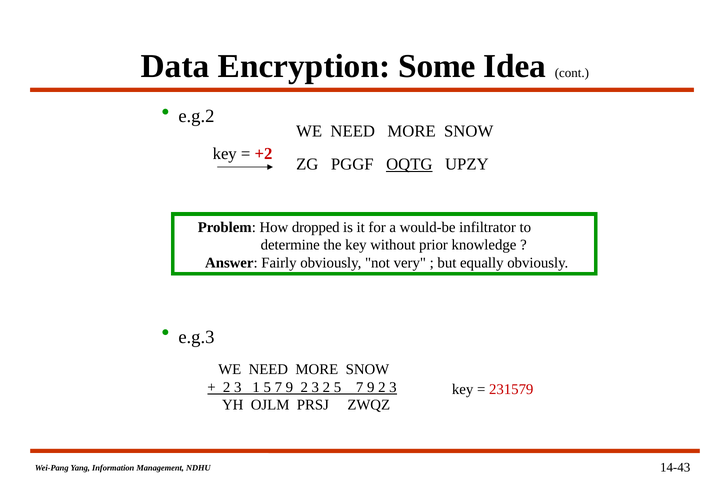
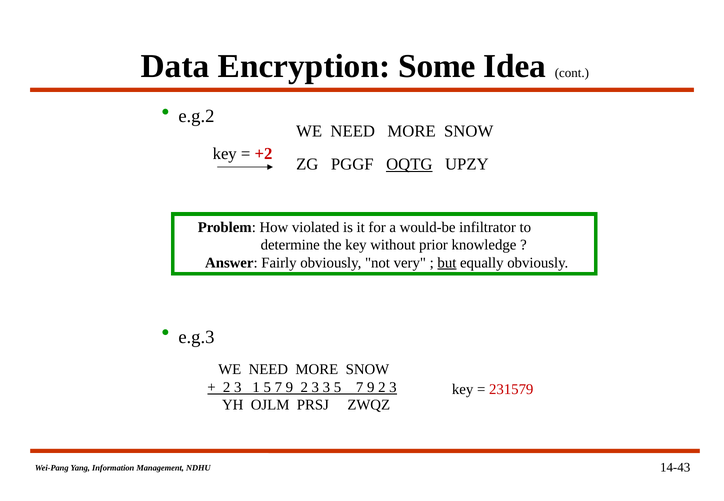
dropped: dropped -> violated
but underline: none -> present
3 2: 2 -> 3
